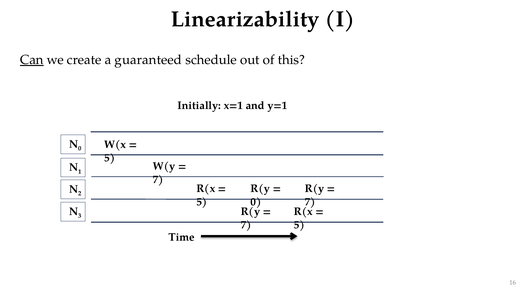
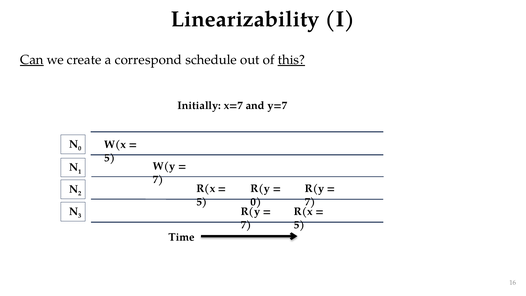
guaranteed: guaranteed -> correspond
this underline: none -> present
x=1: x=1 -> x=7
y=1: y=1 -> y=7
